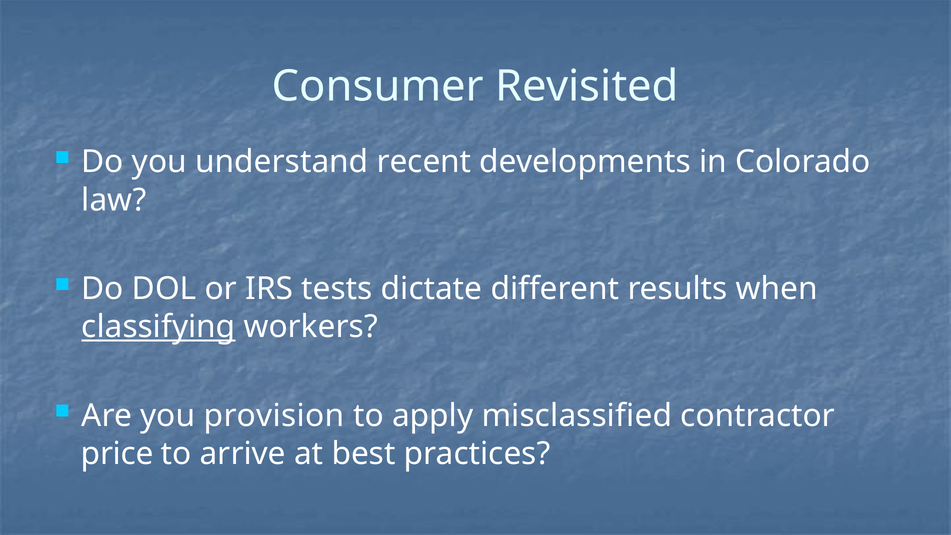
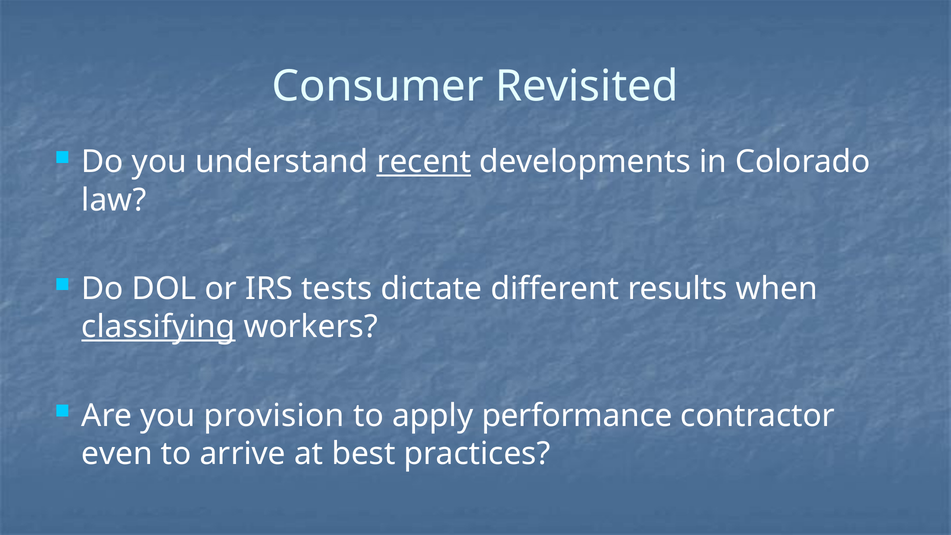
recent underline: none -> present
misclassified: misclassified -> performance
price: price -> even
